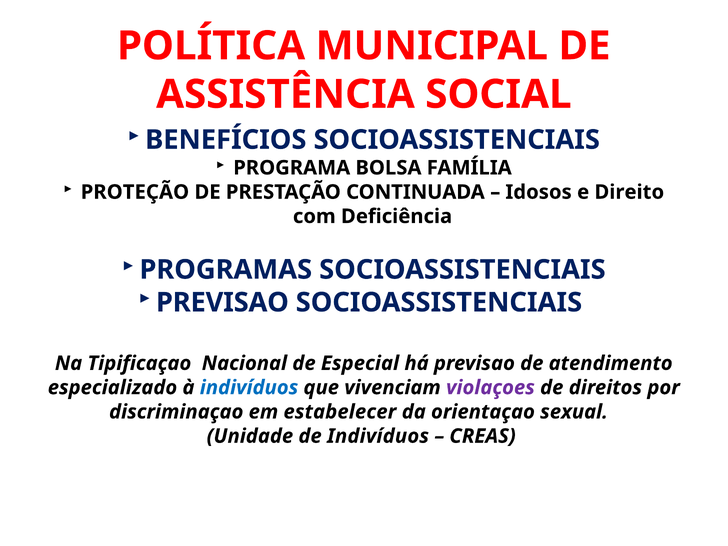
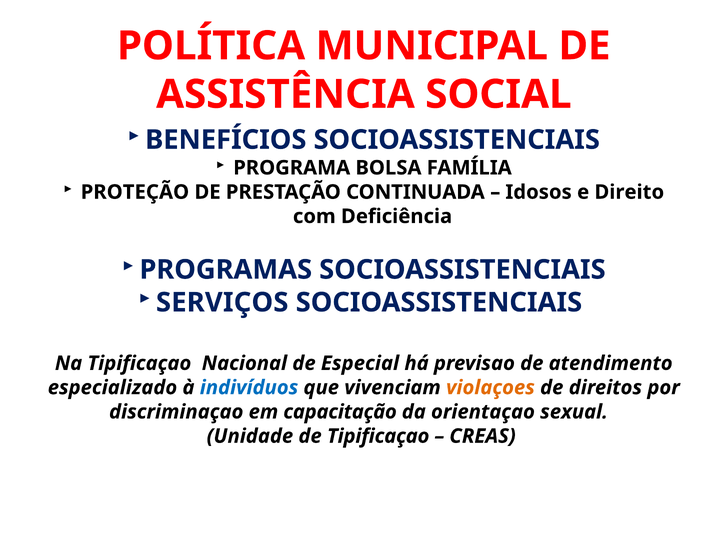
PREVISAO at (222, 302): PREVISAO -> SERVIÇOS
violaçoes colour: purple -> orange
estabelecer: estabelecer -> capacitação
de Indivíduos: Indivíduos -> Tipificaçao
